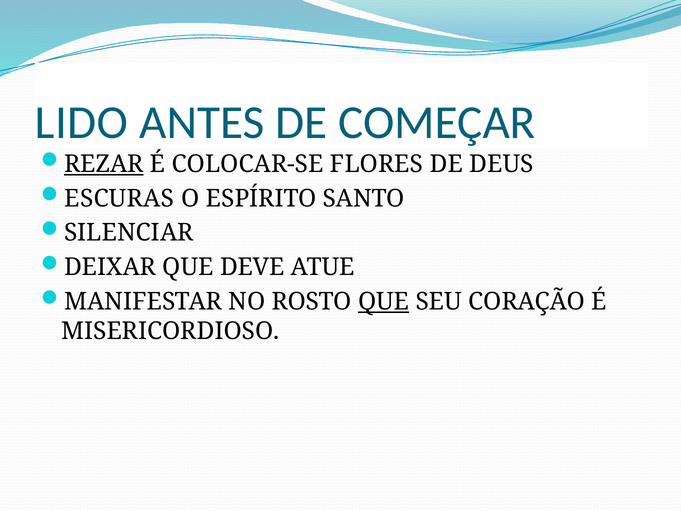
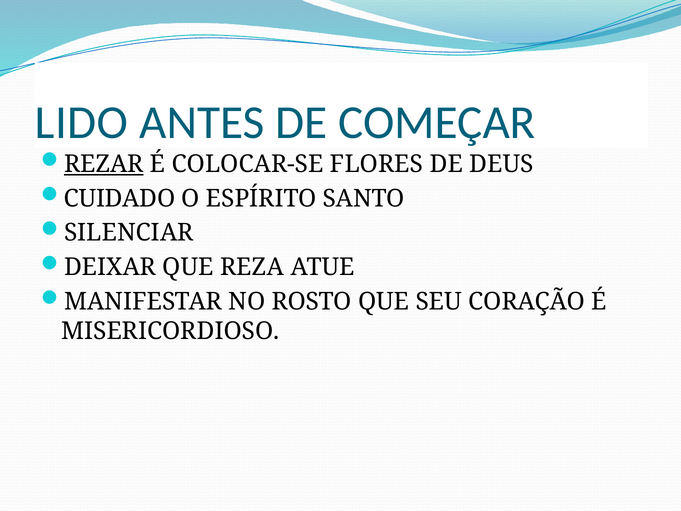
ESCURAS: ESCURAS -> CUIDADO
DEVE: DEVE -> REZA
QUE at (384, 302) underline: present -> none
